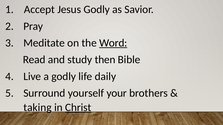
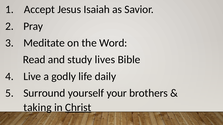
Jesus Godly: Godly -> Isaiah
Word underline: present -> none
then: then -> lives
